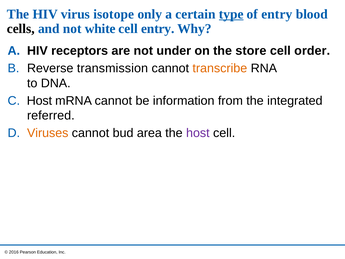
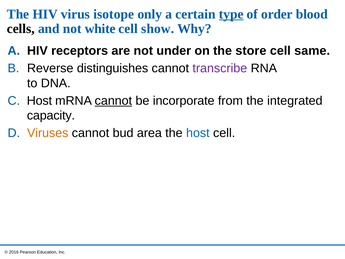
of entry: entry -> order
cell entry: entry -> show
order: order -> same
transmission: transmission -> distinguishes
transcribe colour: orange -> purple
cannot at (113, 101) underline: none -> present
information: information -> incorporate
referred: referred -> capacity
host at (198, 133) colour: purple -> blue
